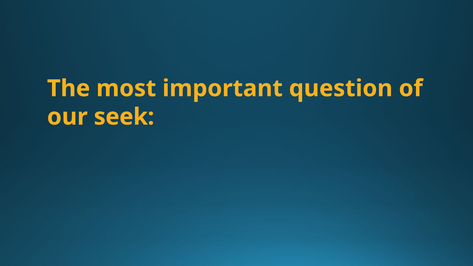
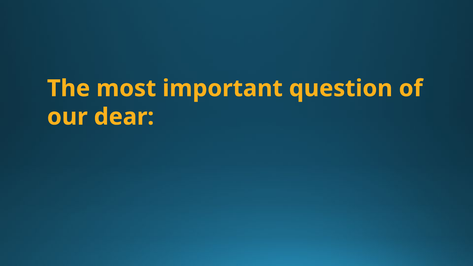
seek: seek -> dear
